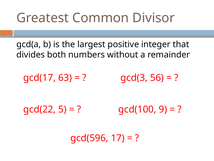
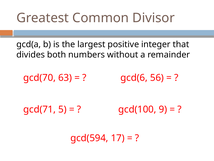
gcd(17: gcd(17 -> gcd(70
gcd(3: gcd(3 -> gcd(6
gcd(22: gcd(22 -> gcd(71
gcd(596: gcd(596 -> gcd(594
